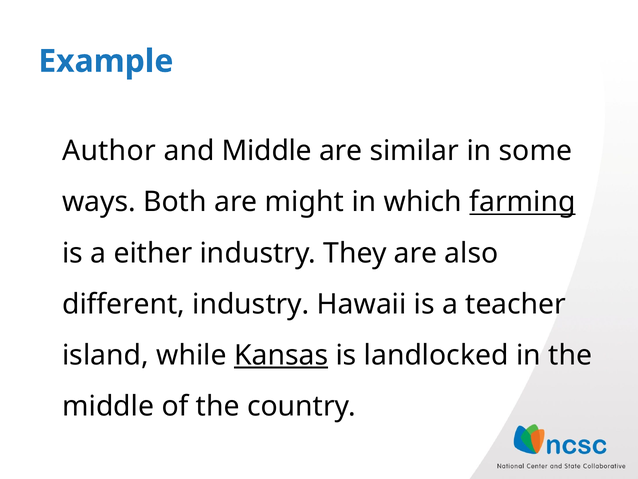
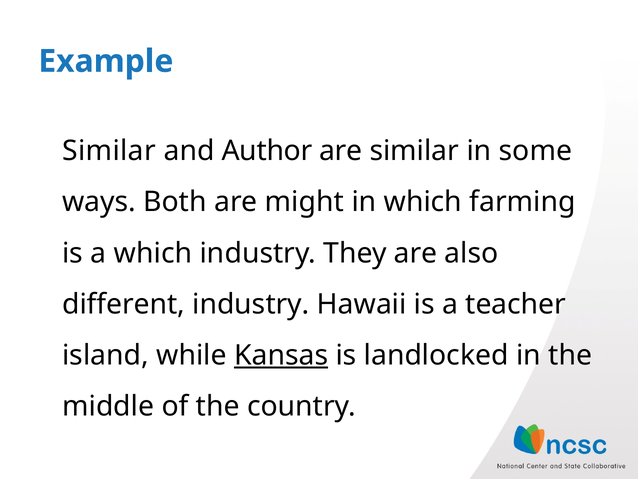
Author at (109, 151): Author -> Similar
and Middle: Middle -> Author
farming underline: present -> none
a either: either -> which
